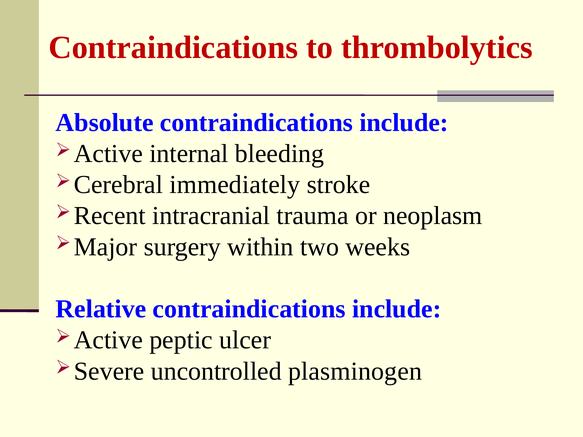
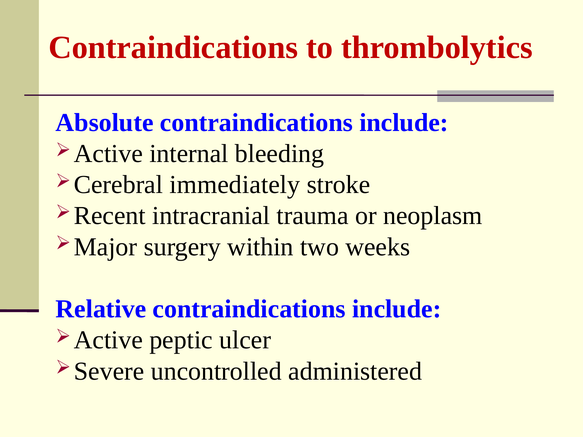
plasminogen: plasminogen -> administered
